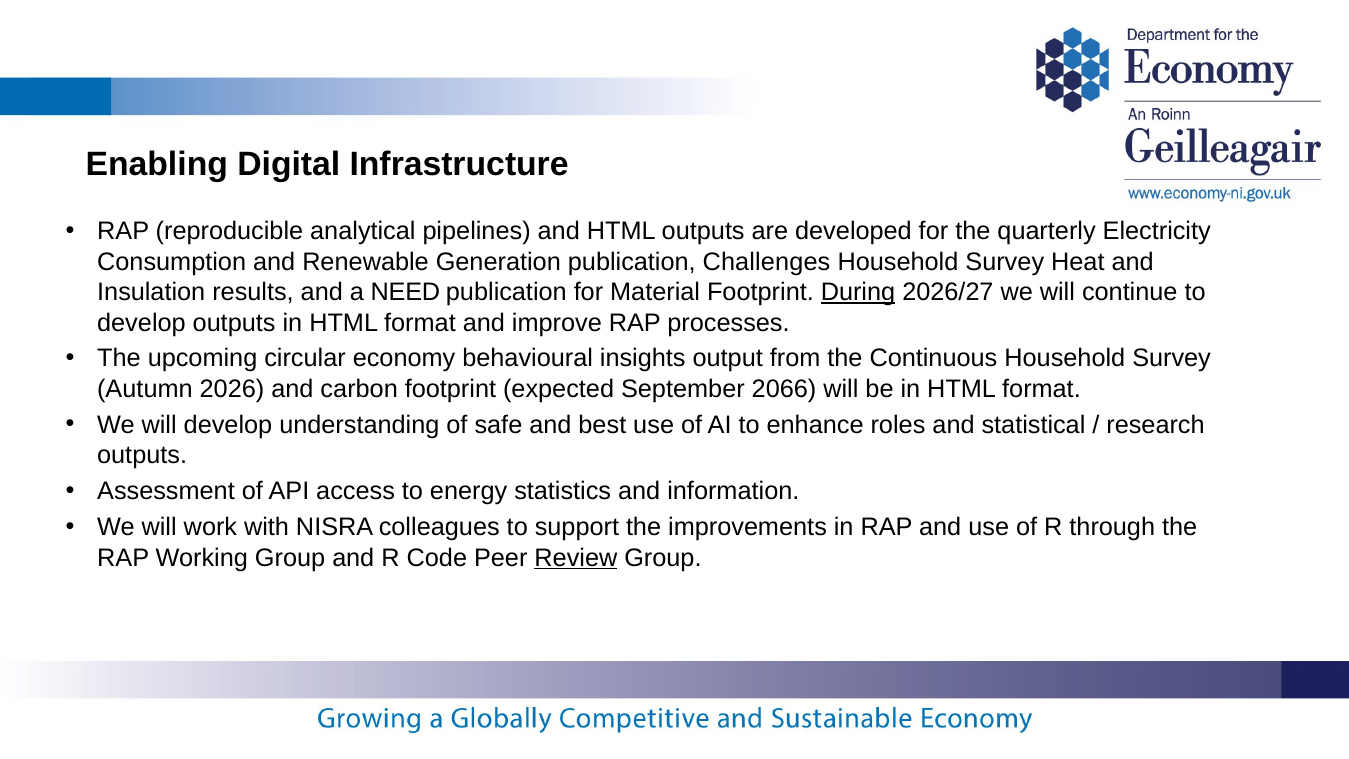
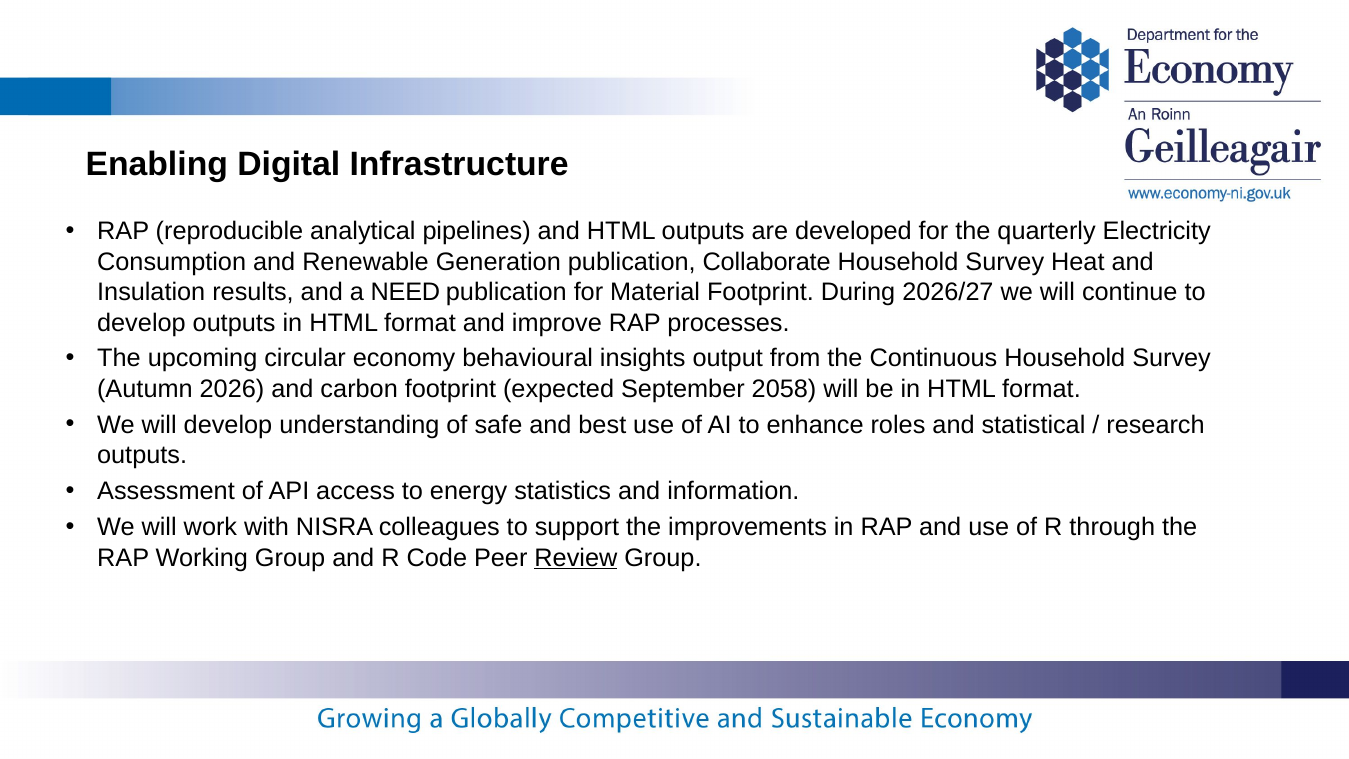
Challenges: Challenges -> Collaborate
During underline: present -> none
2066: 2066 -> 2058
